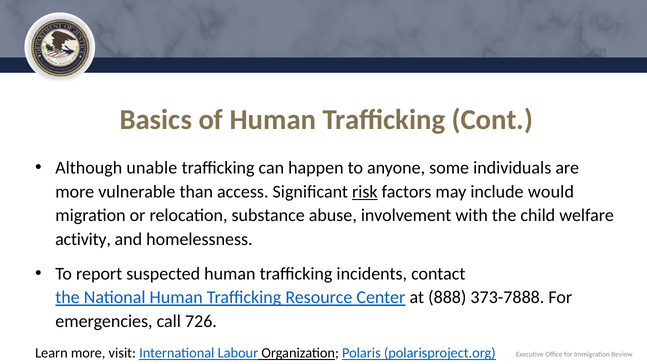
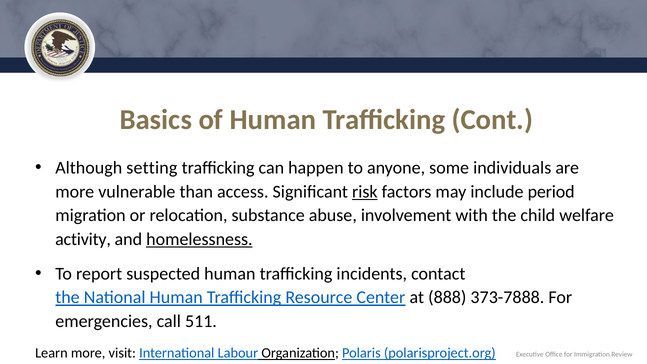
unable: unable -> setting
would: would -> period
homelessness underline: none -> present
726: 726 -> 511
